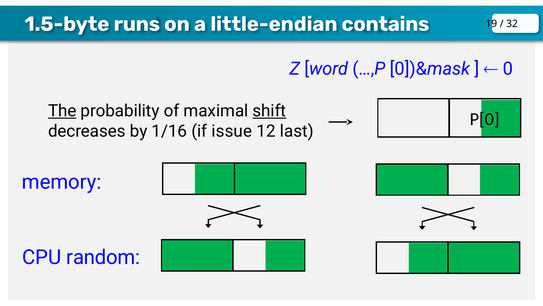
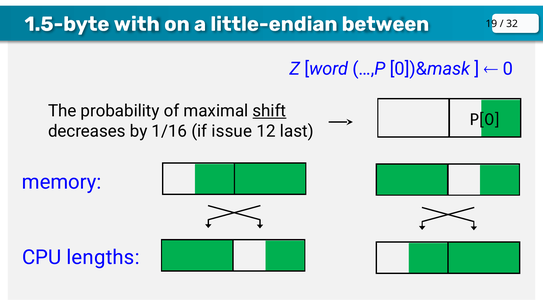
runs: runs -> with
contains: contains -> between
The underline: present -> none
random: random -> lengths
